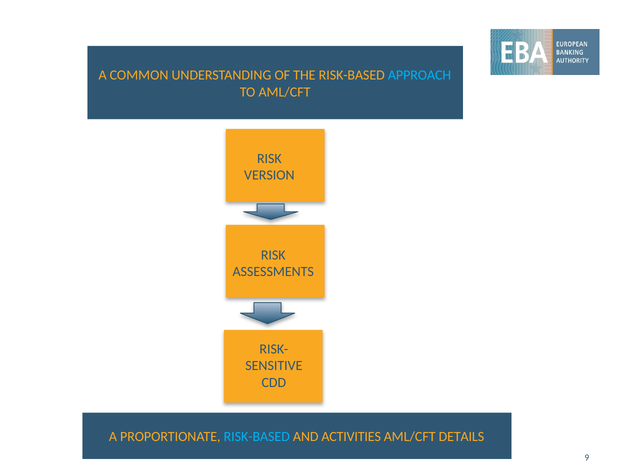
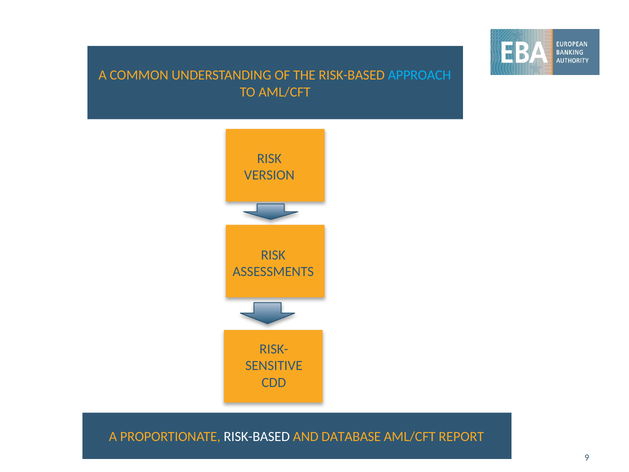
RISK-BASED at (257, 437) colour: light blue -> white
ACTIVITIES: ACTIVITIES -> DATABASE
DETAILS: DETAILS -> REPORT
